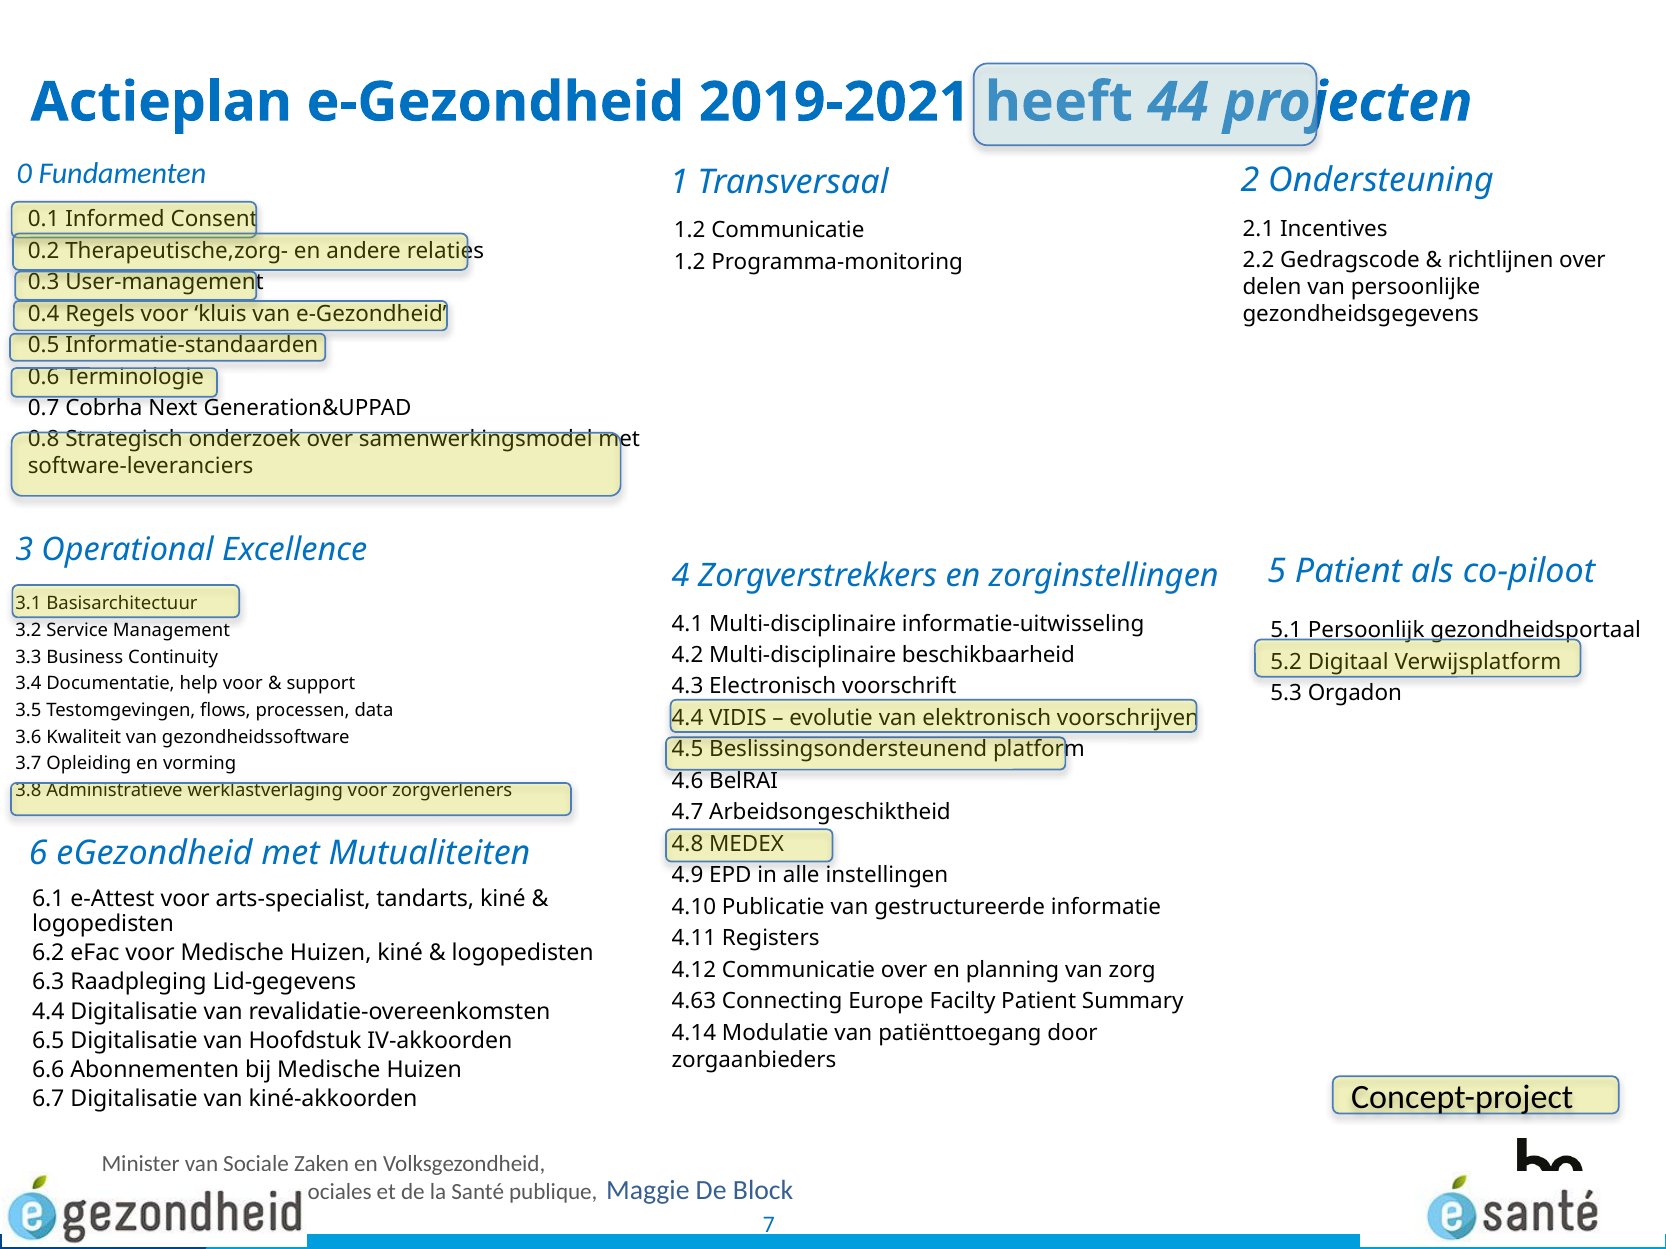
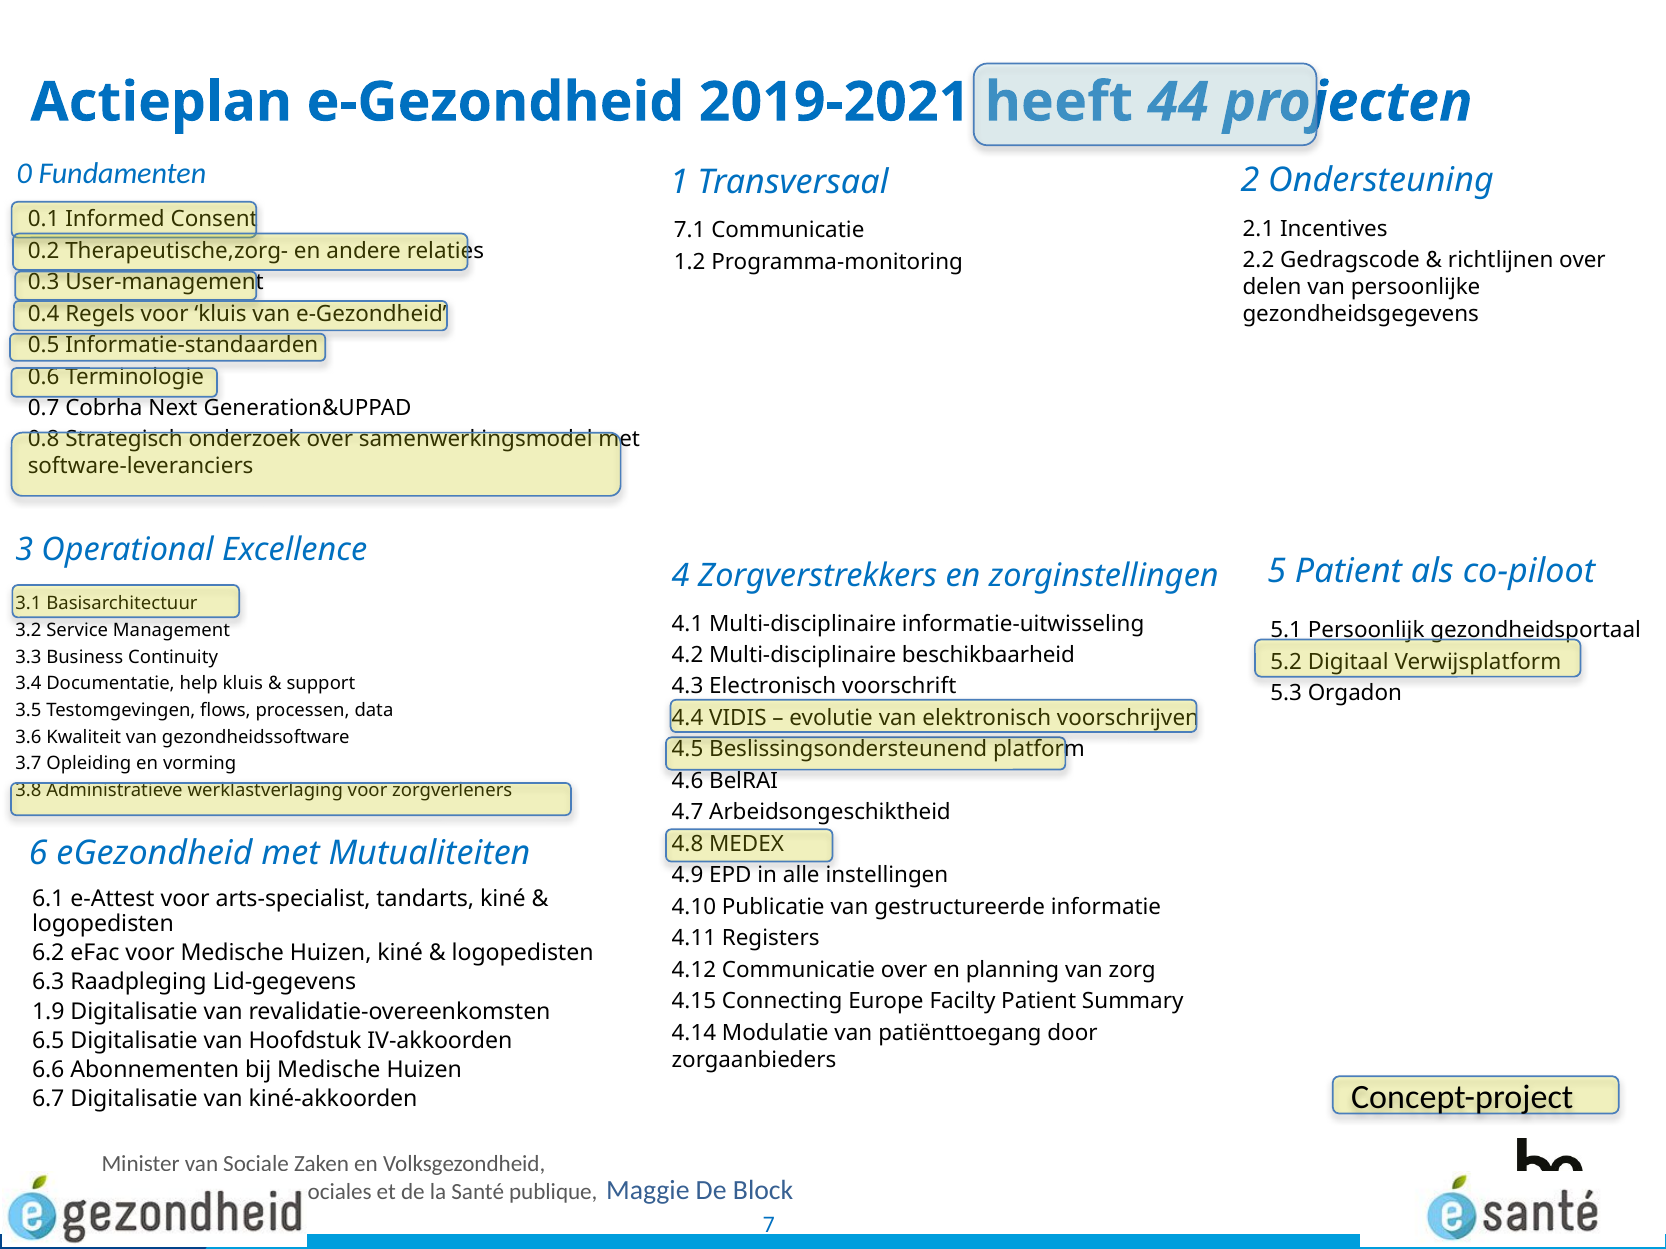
1.2 at (690, 231): 1.2 -> 7.1
help voor: voor -> kluis
4.63: 4.63 -> 4.15
4.4 at (48, 1012): 4.4 -> 1.9
